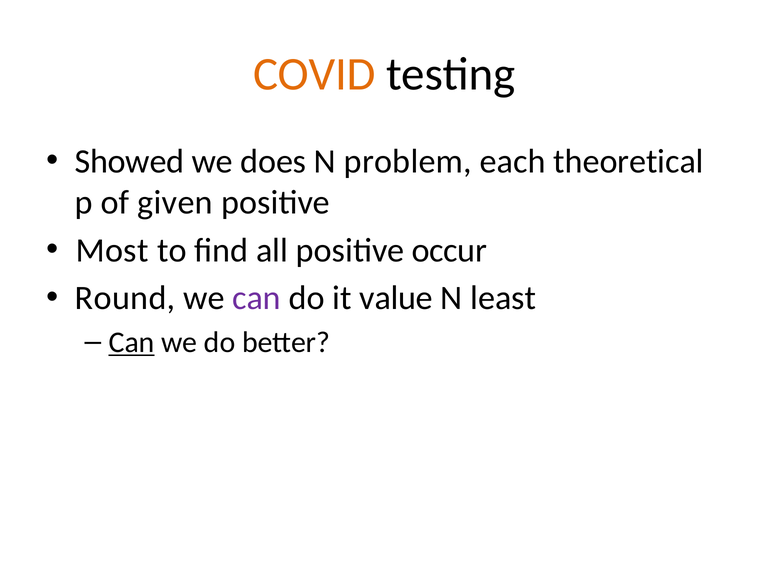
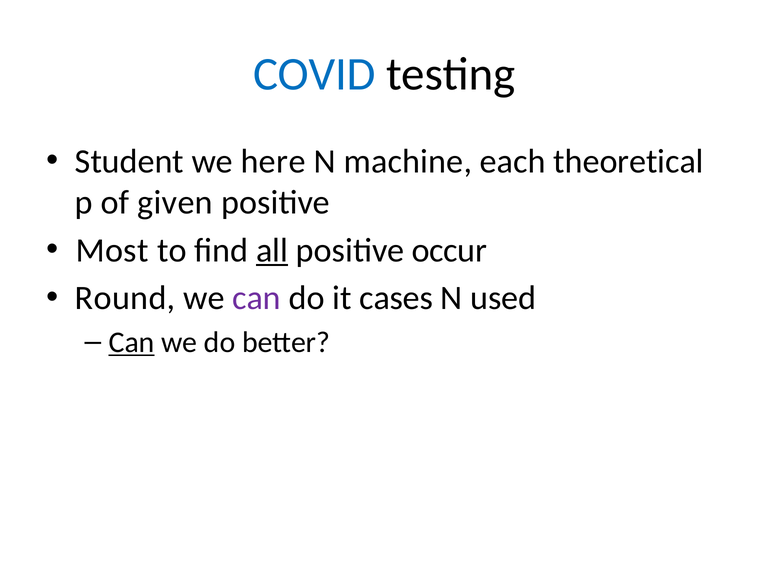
COVID colour: orange -> blue
Showed: Showed -> Student
does: does -> here
problem: problem -> machine
all underline: none -> present
value: value -> cases
least: least -> used
